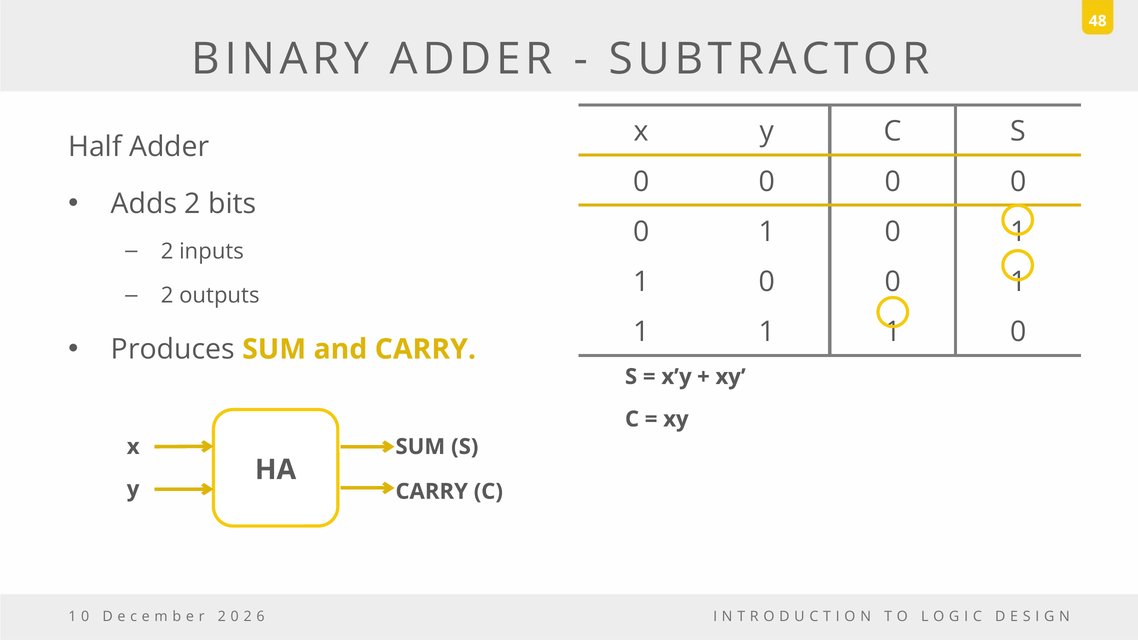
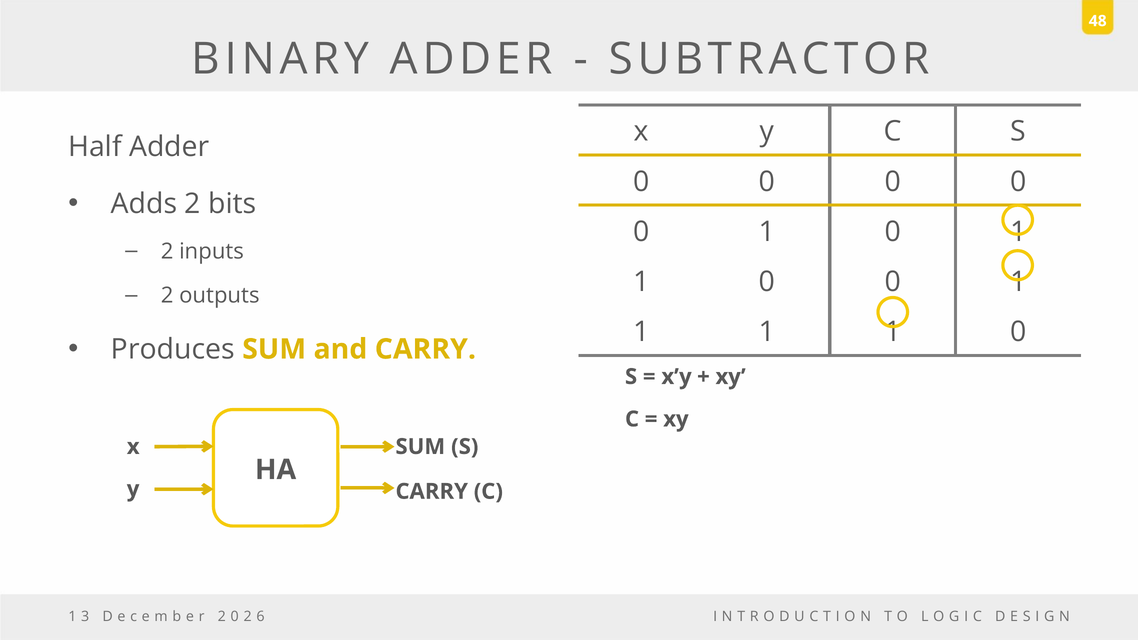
0 at (85, 617): 0 -> 3
